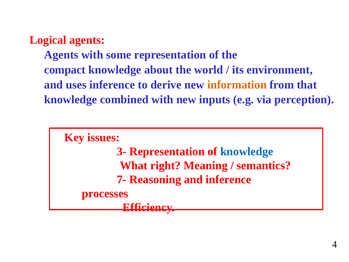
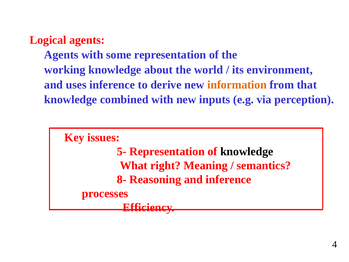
compact: compact -> working
3-: 3- -> 5-
knowledge at (247, 151) colour: blue -> black
7-: 7- -> 8-
